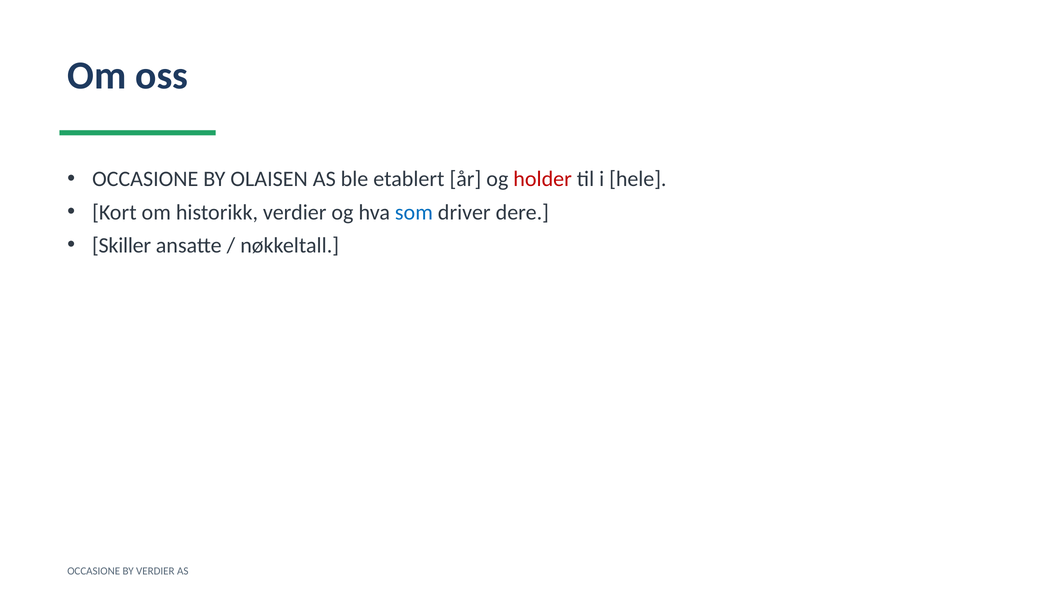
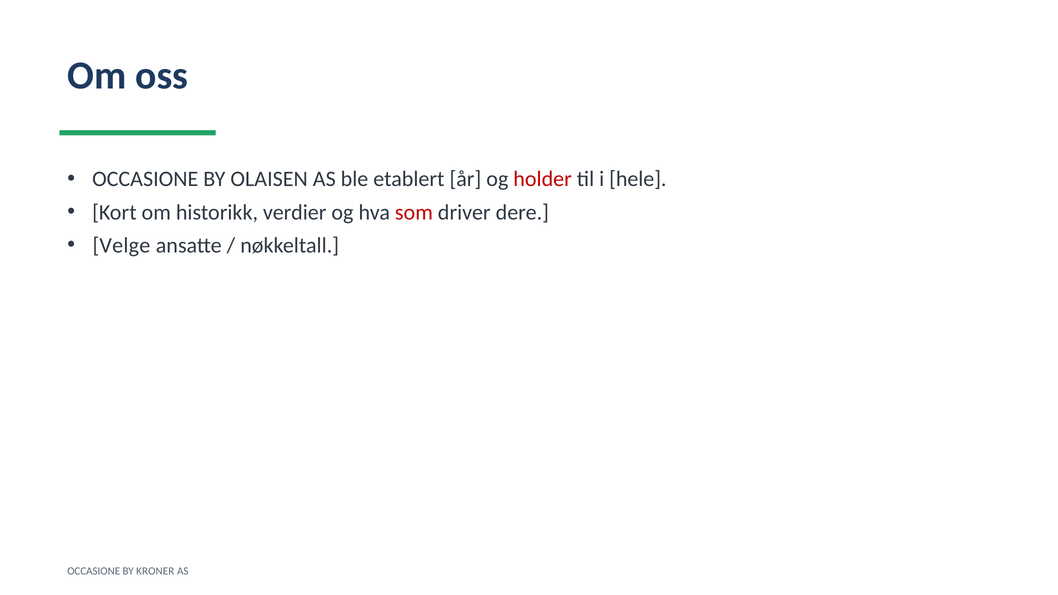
som colour: blue -> red
Skiller: Skiller -> Velge
BY VERDIER: VERDIER -> KRONER
